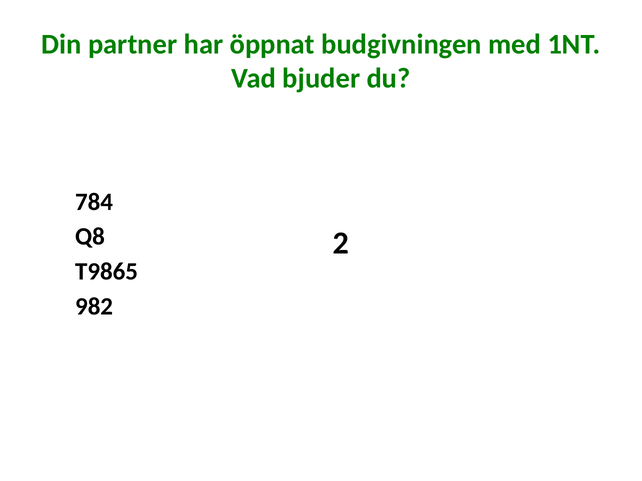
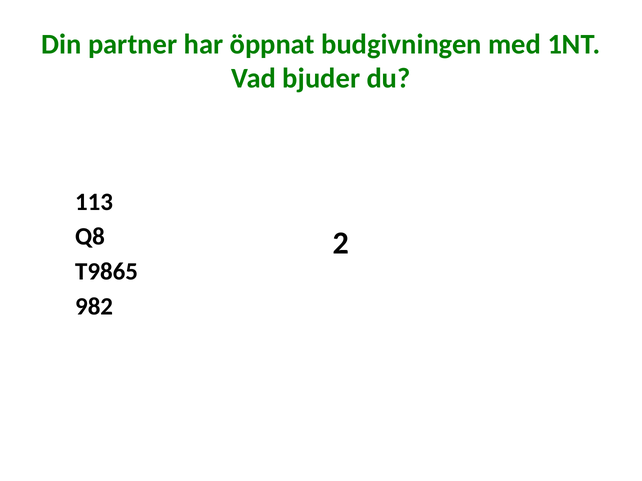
784: 784 -> 113
